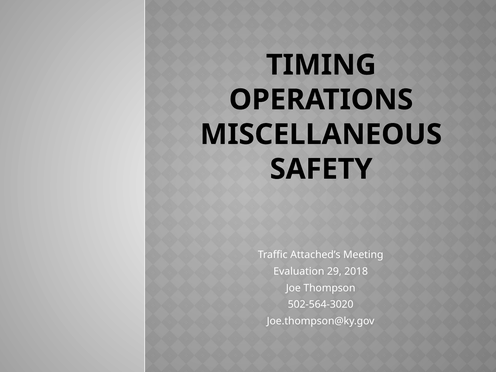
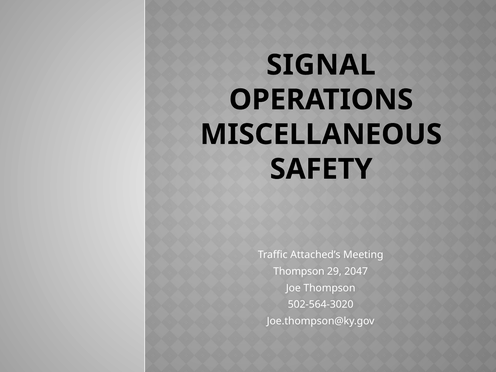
TIMING: TIMING -> SIGNAL
Evaluation at (299, 271): Evaluation -> Thompson
2018: 2018 -> 2047
